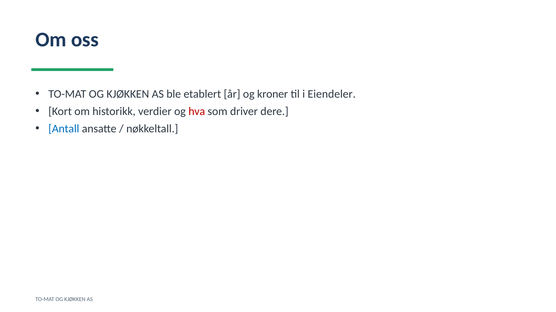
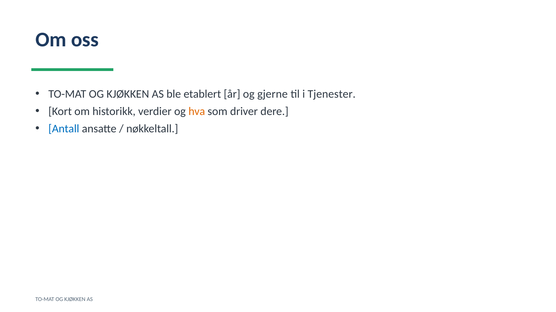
kroner: kroner -> gjerne
Eiendeler: Eiendeler -> Tjenester
hva colour: red -> orange
